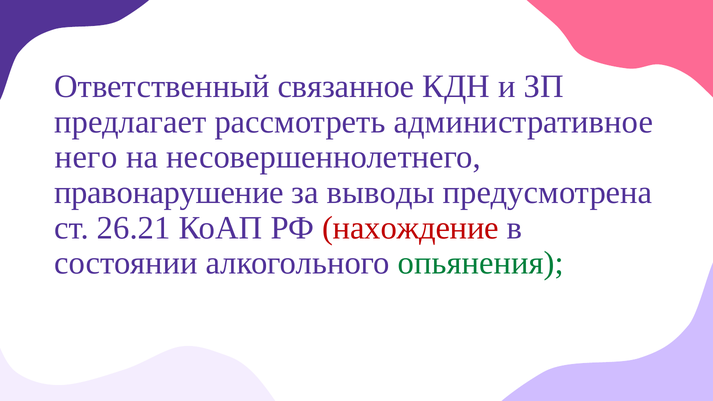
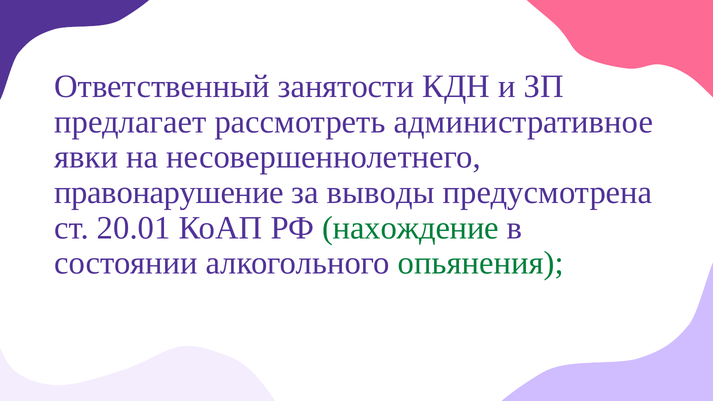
связанное: связанное -> занятости
него: него -> явки
26.21: 26.21 -> 20.01
нахождение colour: red -> green
